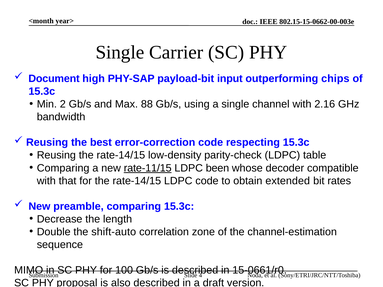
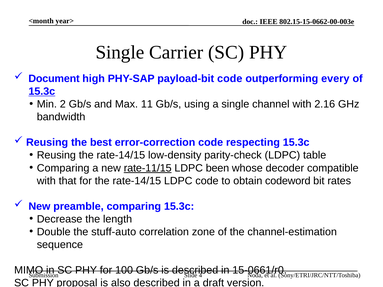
payload-bit input: input -> code
chips: chips -> every
15.3c at (42, 92) underline: none -> present
88: 88 -> 11
extended: extended -> codeword
shift-auto: shift-auto -> stuff-auto
